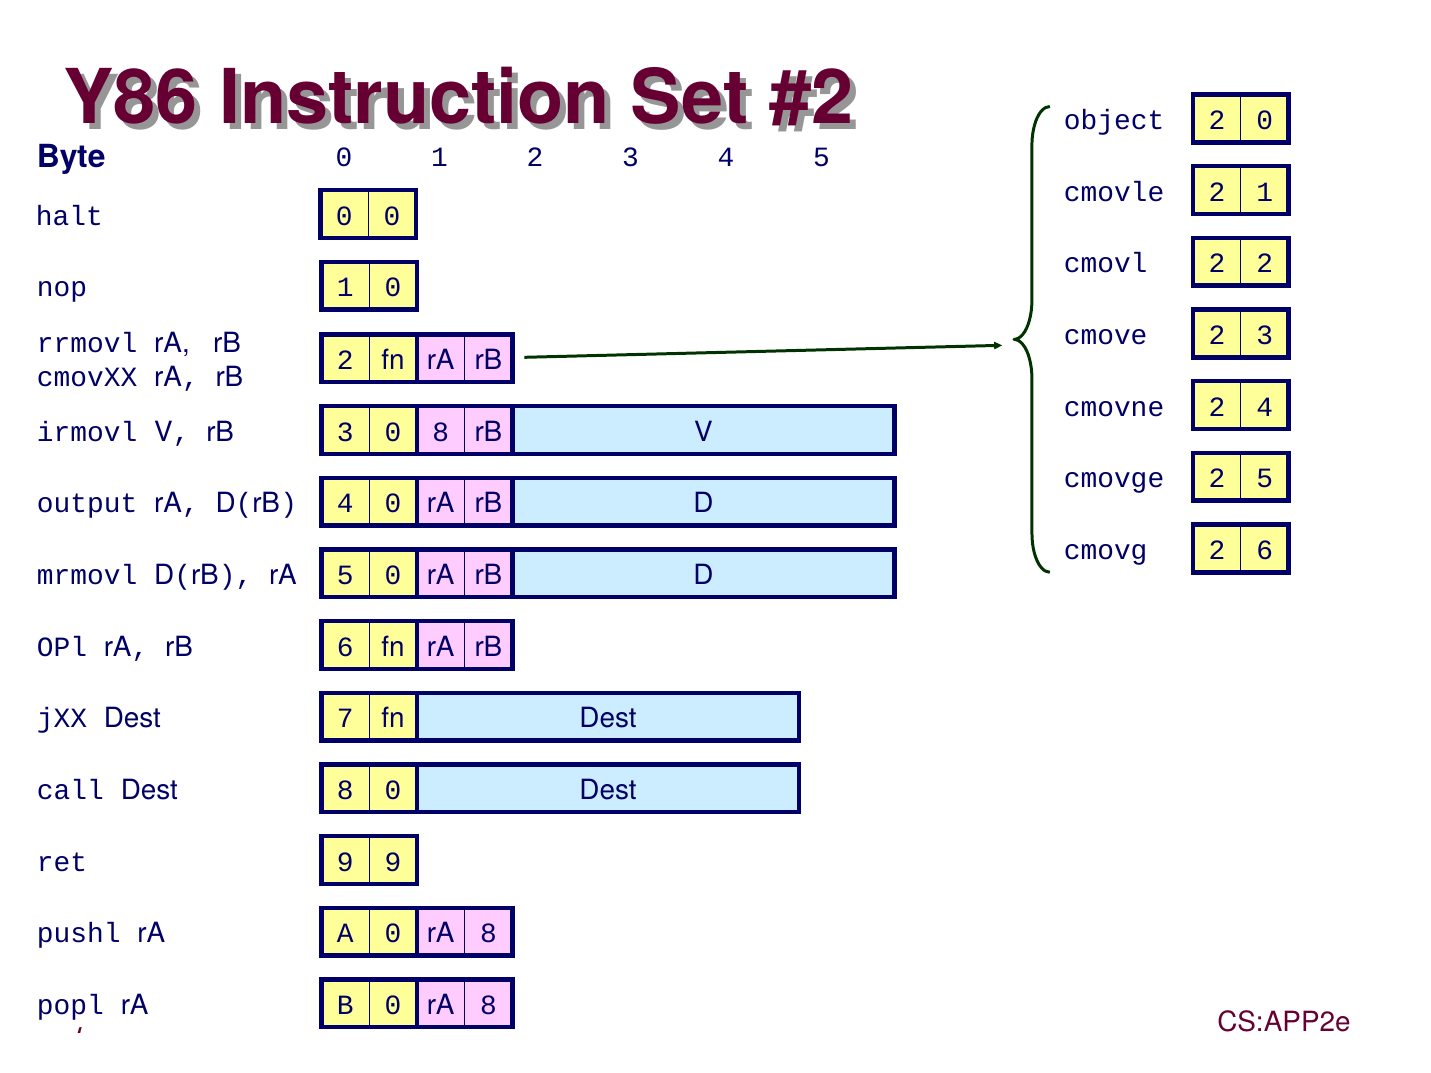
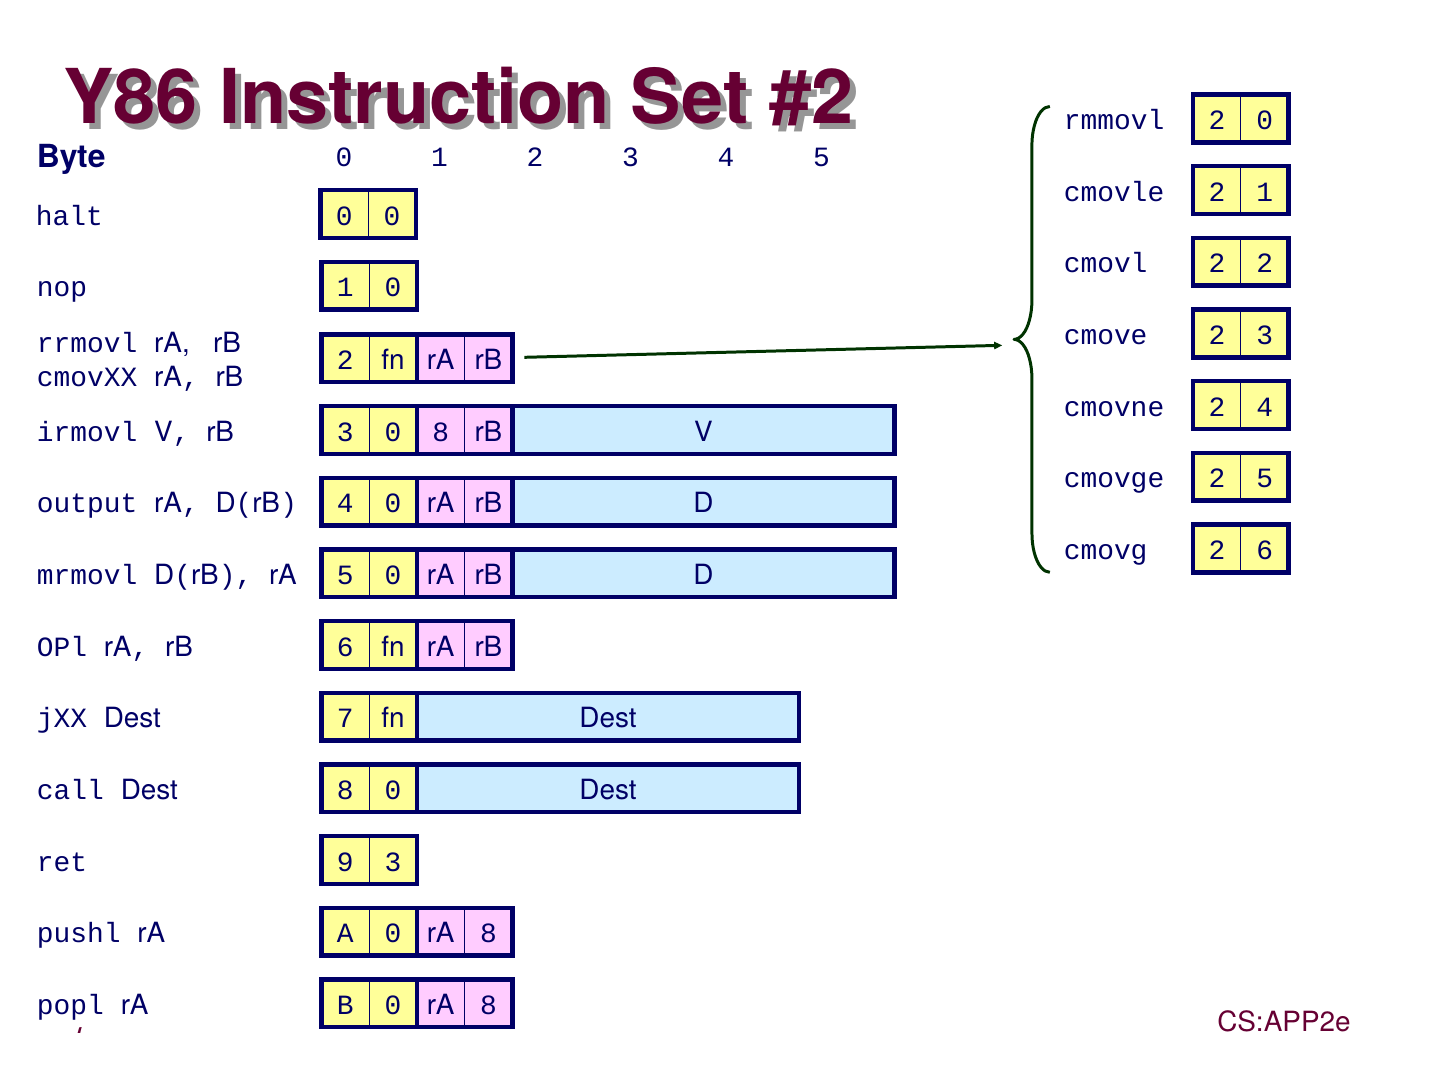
object: object -> rmmovl
9 9: 9 -> 3
